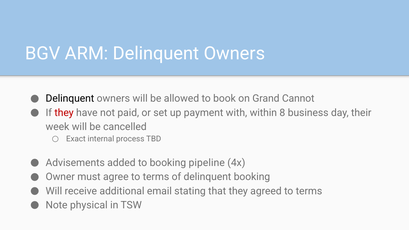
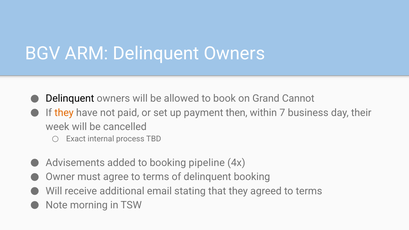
they at (64, 113) colour: red -> orange
with: with -> then
8: 8 -> 7
physical: physical -> morning
